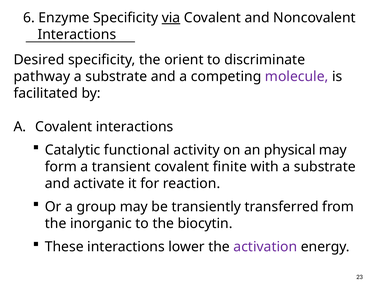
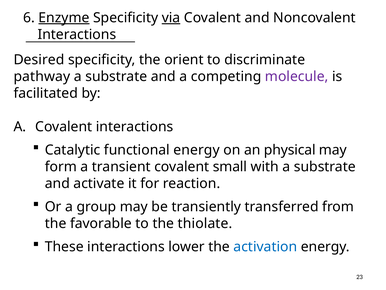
Enzyme underline: none -> present
functional activity: activity -> energy
finite: finite -> small
inorganic: inorganic -> favorable
biocytin: biocytin -> thiolate
activation colour: purple -> blue
